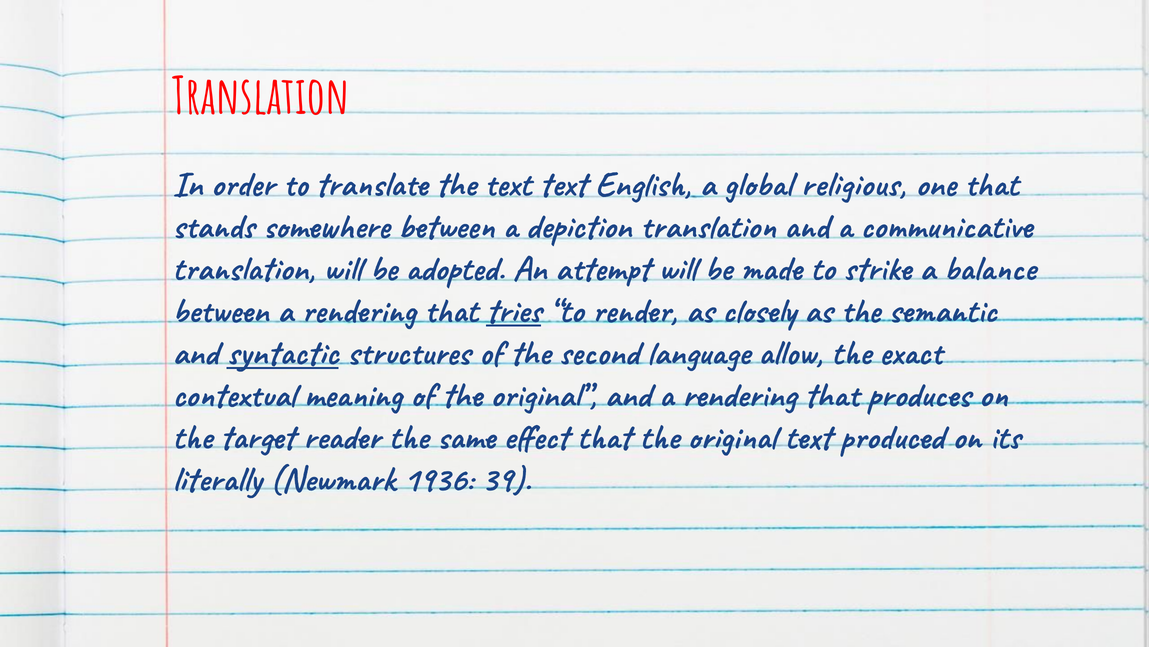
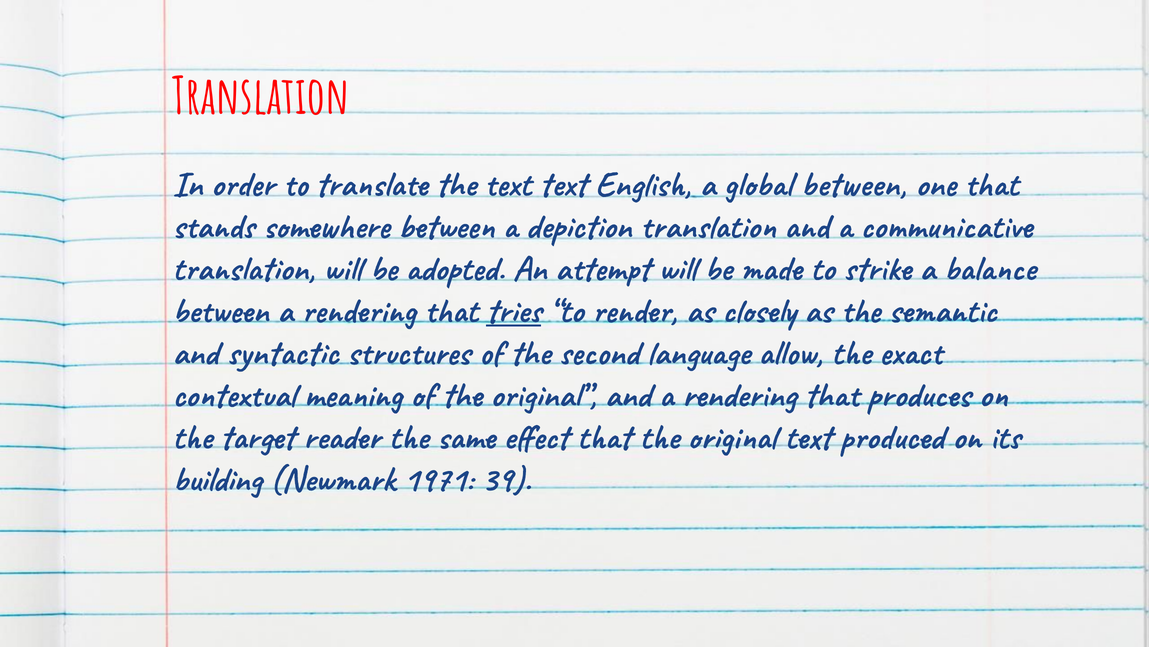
global religious: religious -> between
syntactic underline: present -> none
literally: literally -> building
1936: 1936 -> 1971
